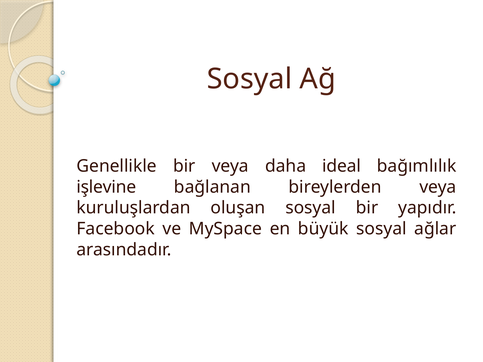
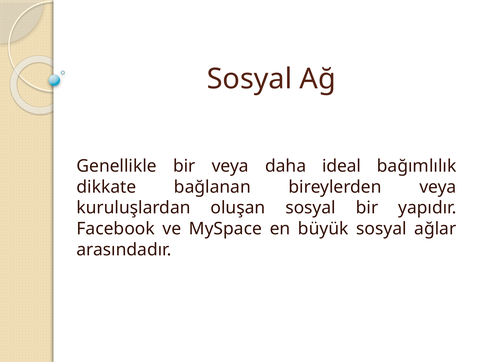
işlevine: işlevine -> dikkate
